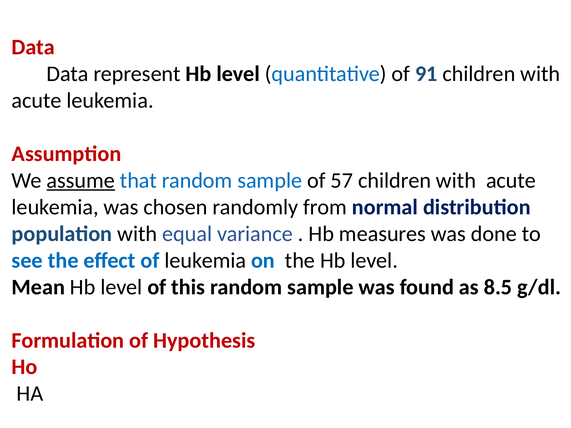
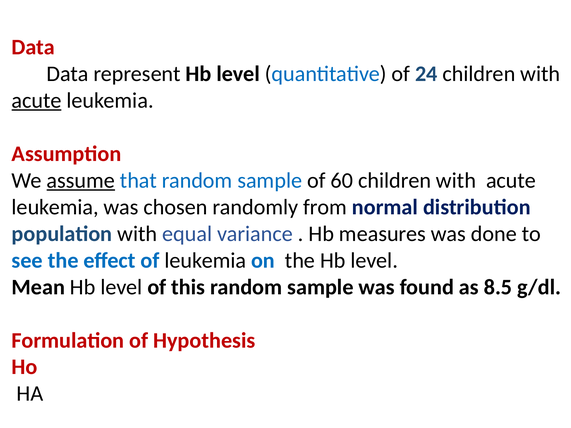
91: 91 -> 24
acute at (37, 101) underline: none -> present
57: 57 -> 60
